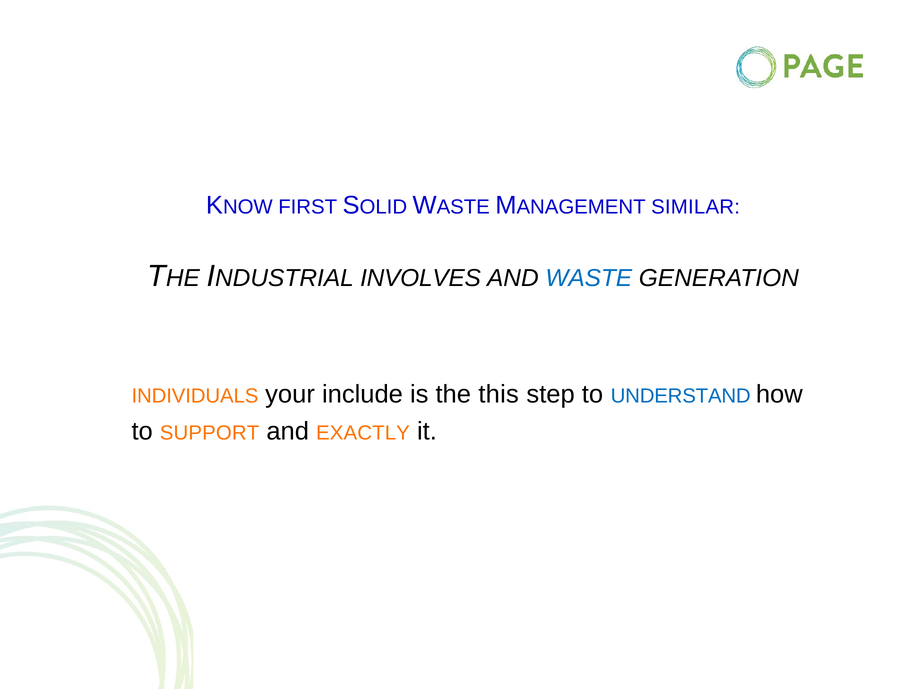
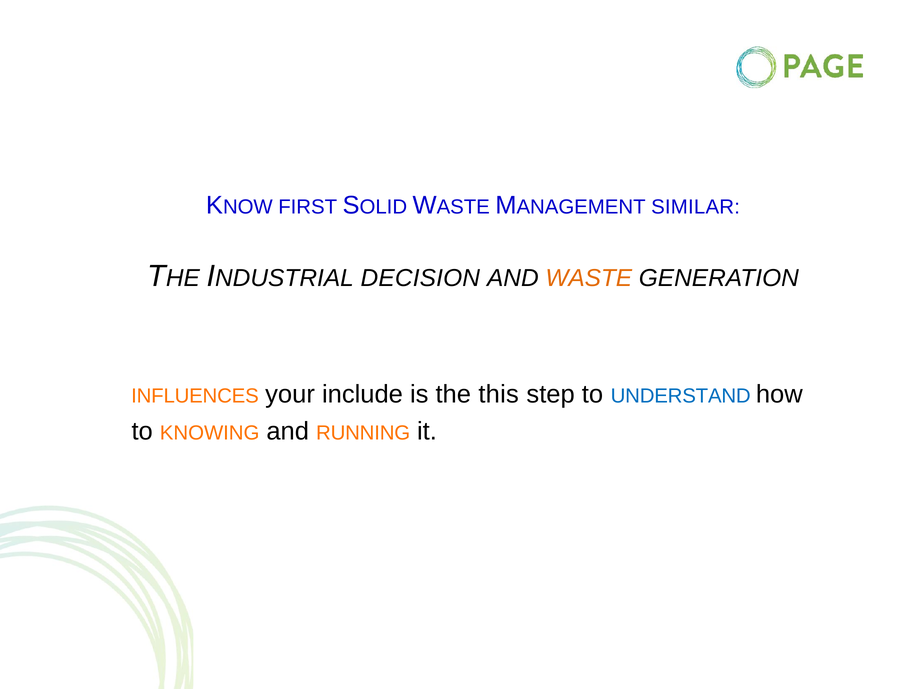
INVOLVES: INVOLVES -> DECISION
WASTE colour: blue -> orange
INDIVIDUALS: INDIVIDUALS -> INFLUENCES
SUPPORT: SUPPORT -> KNOWING
EXACTLY: EXACTLY -> RUNNING
